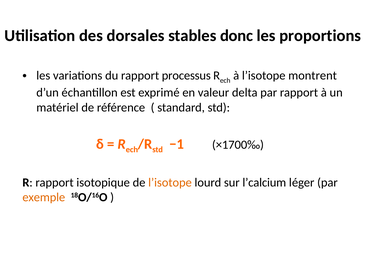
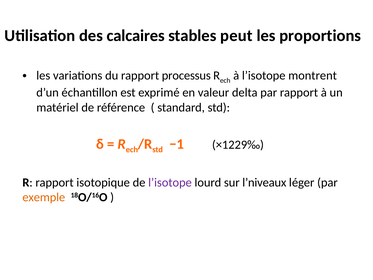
dorsales: dorsales -> calcaires
donc: donc -> peut
×1700‰: ×1700‰ -> ×1229‰
l’isotope at (170, 182) colour: orange -> purple
l’calcium: l’calcium -> l’niveaux
